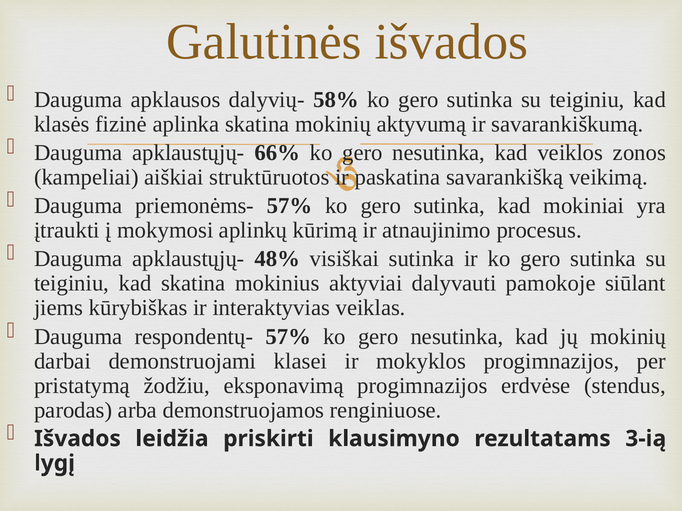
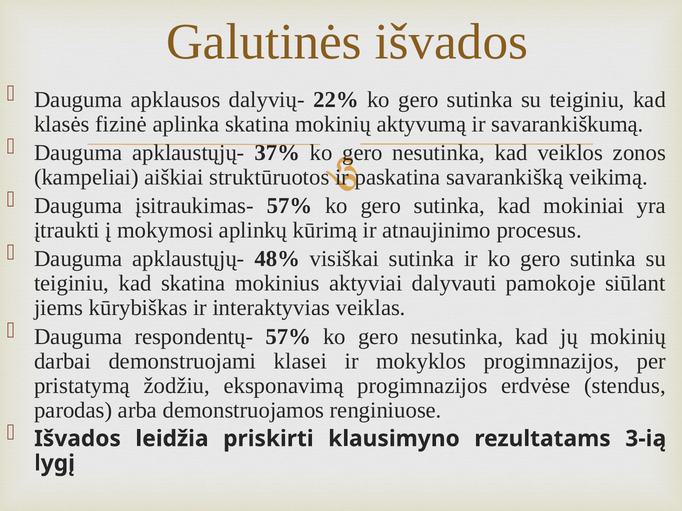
58%: 58% -> 22%
66%: 66% -> 37%
priemonėms-: priemonėms- -> įsitraukimas-
